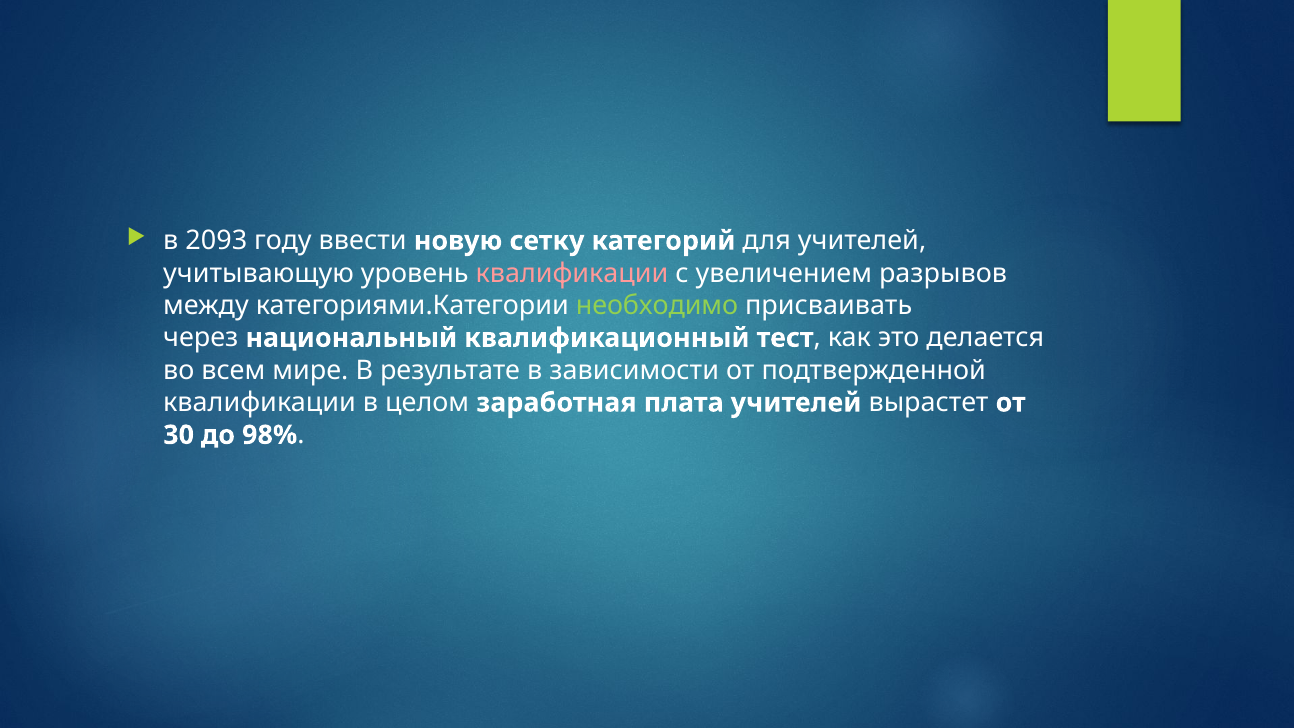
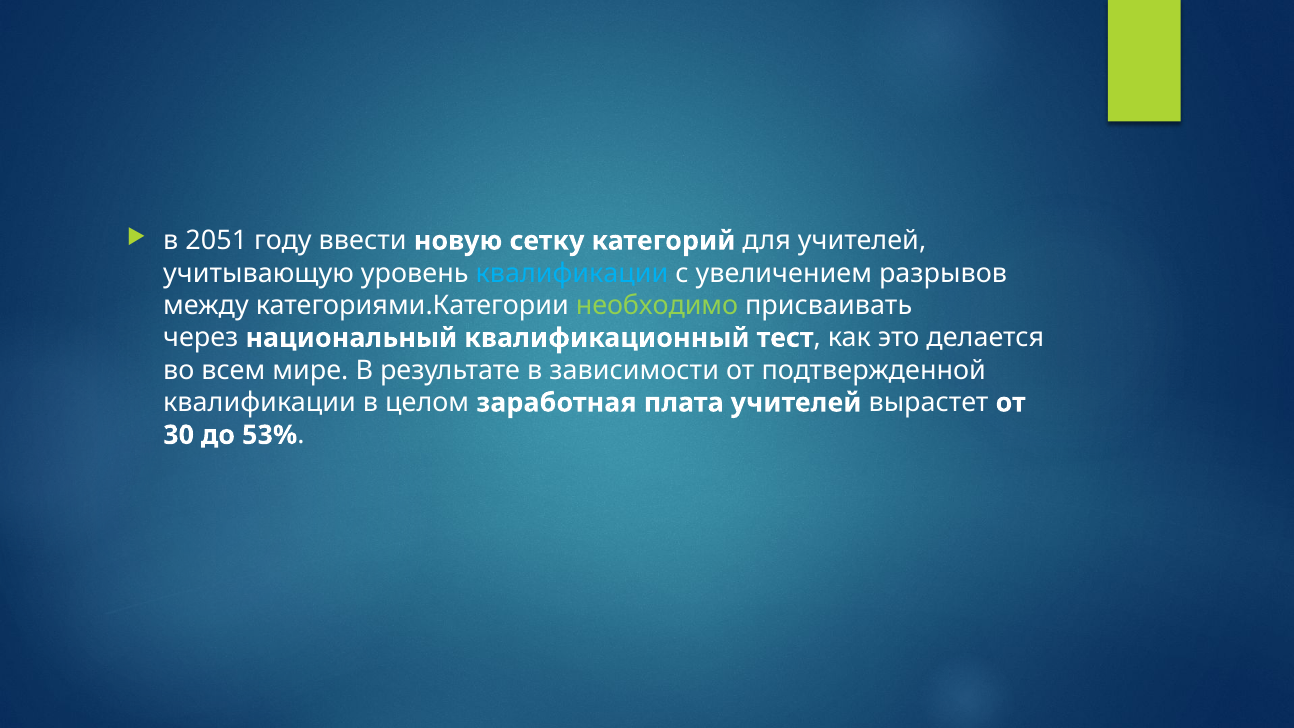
2093: 2093 -> 2051
квалификации at (572, 273) colour: pink -> light blue
98%: 98% -> 53%
